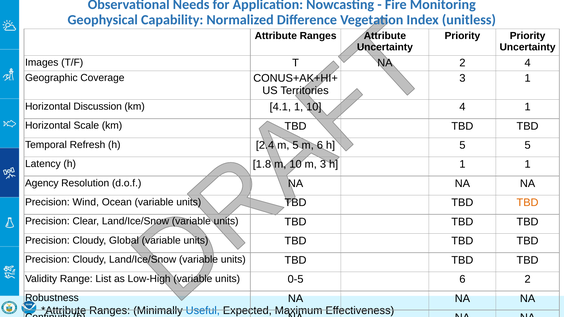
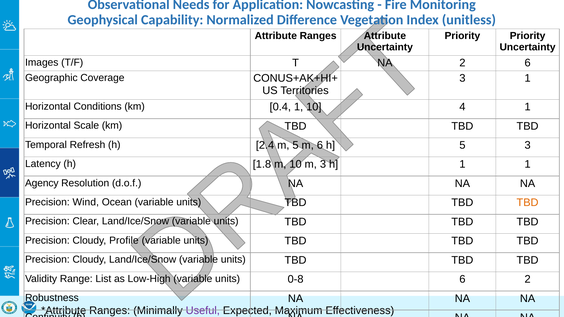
2 4: 4 -> 6
Discussion: Discussion -> Conditions
4.1: 4.1 -> 0.4
5 5: 5 -> 3
Global: Global -> Profile
0-5: 0-5 -> 0-8
Useful colour: blue -> purple
